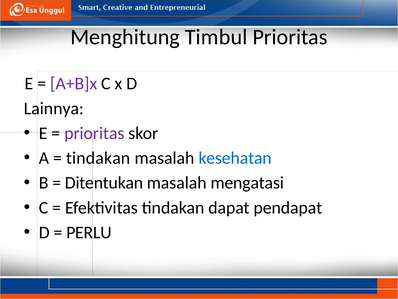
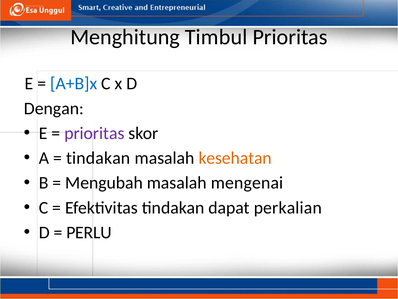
A+B]x colour: purple -> blue
Lainnya: Lainnya -> Dengan
kesehatan colour: blue -> orange
Ditentukan: Ditentukan -> Mengubah
mengatasi: mengatasi -> mengenai
pendapat: pendapat -> perkalian
